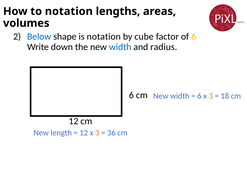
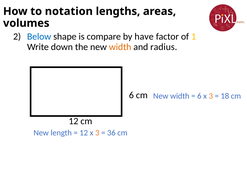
is notation: notation -> compare
cube: cube -> have
of 6: 6 -> 1
width at (120, 47) colour: blue -> orange
